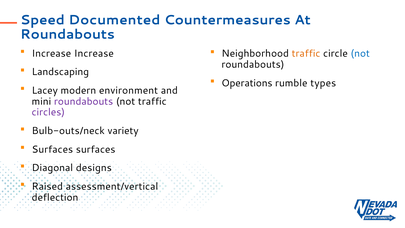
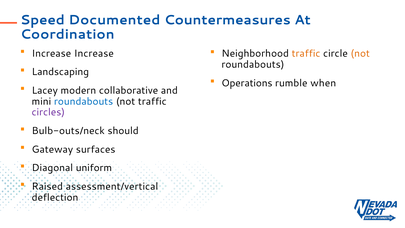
Roundabouts at (67, 34): Roundabouts -> Coordination
not at (360, 54) colour: blue -> orange
types: types -> when
environment: environment -> collaborative
roundabouts at (84, 101) colour: purple -> blue
variety: variety -> should
Surfaces at (52, 149): Surfaces -> Gateway
designs: designs -> uniform
